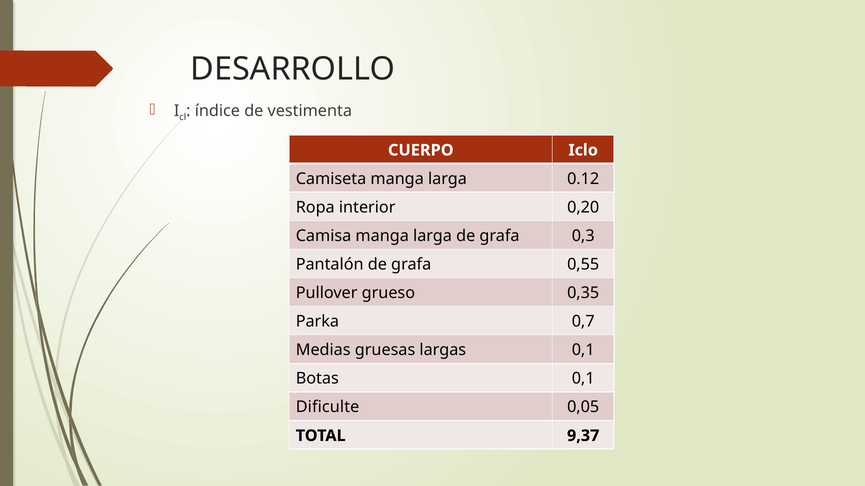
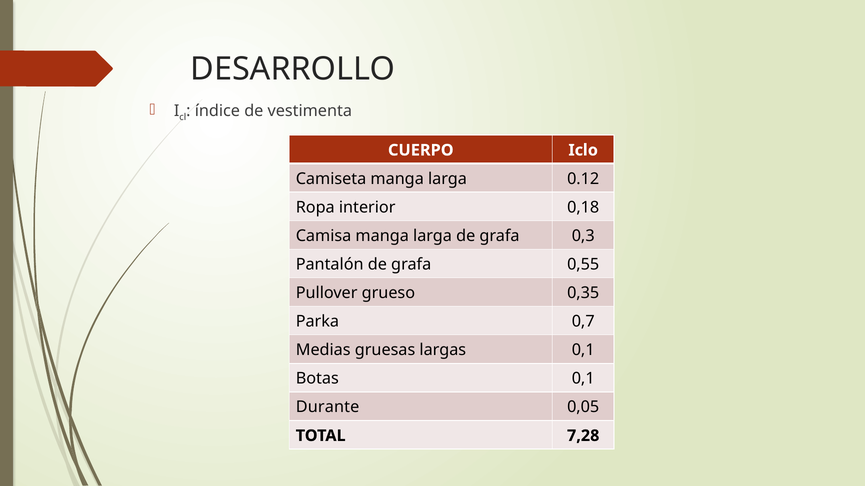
0,20: 0,20 -> 0,18
Dificulte: Dificulte -> Durante
9,37: 9,37 -> 7,28
